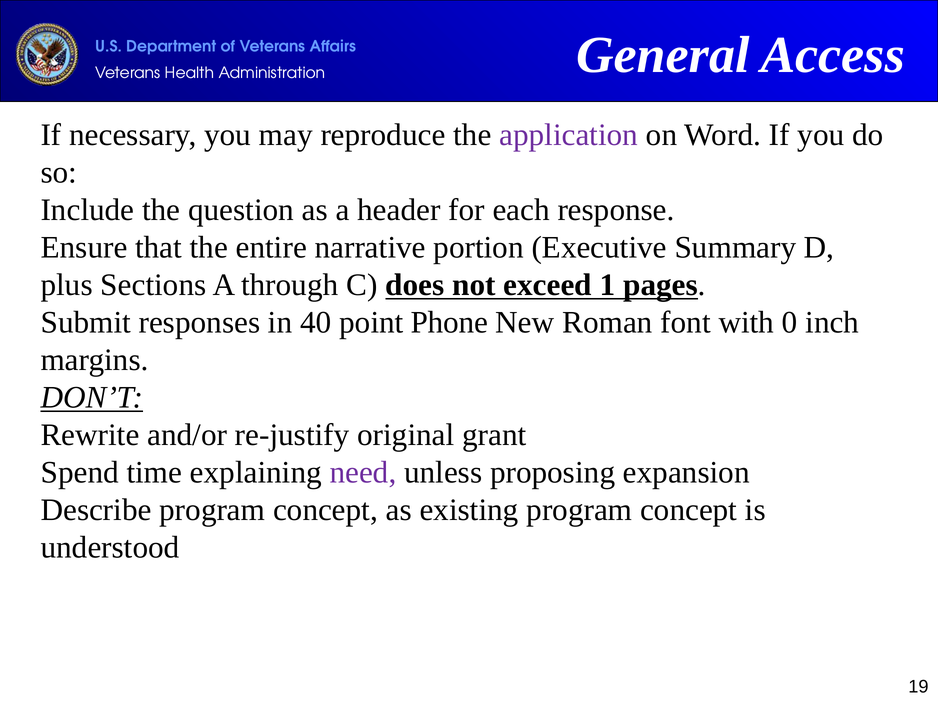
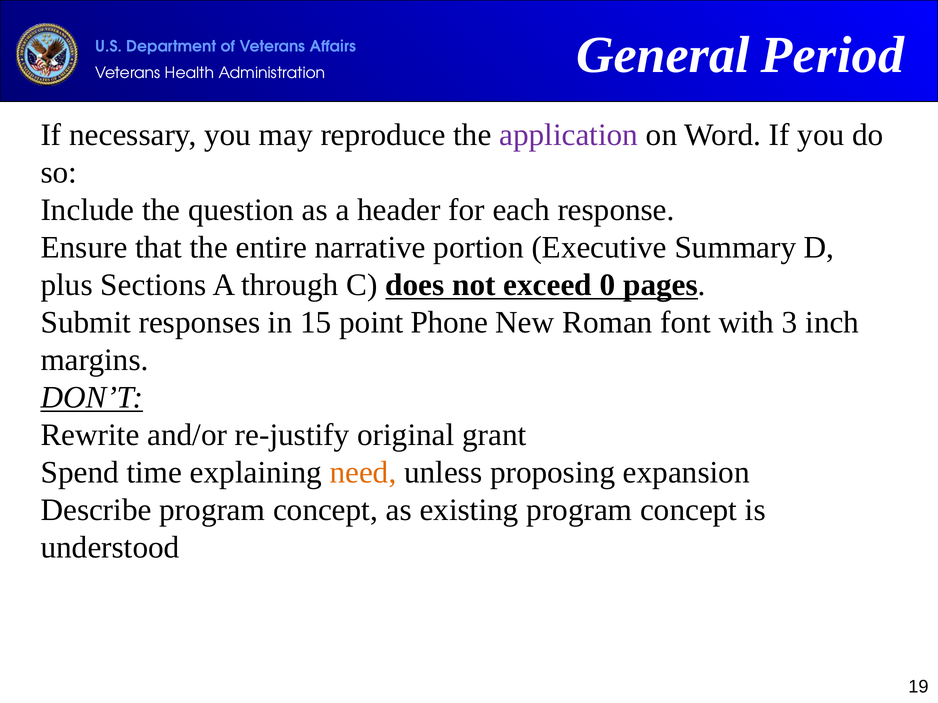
Access: Access -> Period
1: 1 -> 0
40: 40 -> 15
0: 0 -> 3
need colour: purple -> orange
